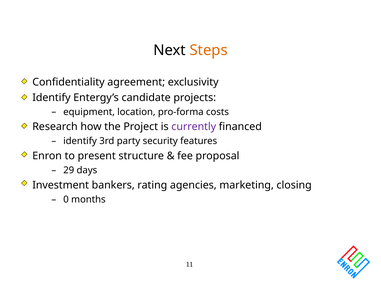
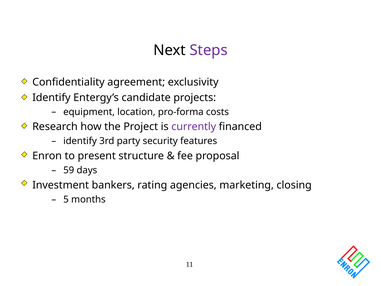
Steps colour: orange -> purple
29: 29 -> 59
0: 0 -> 5
